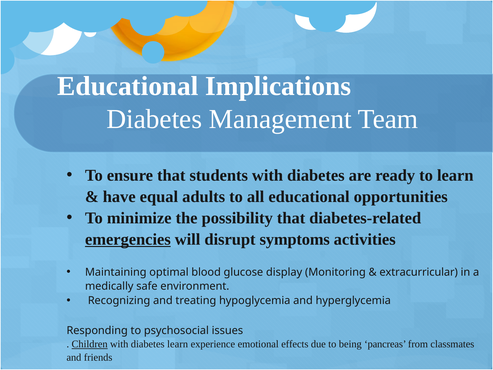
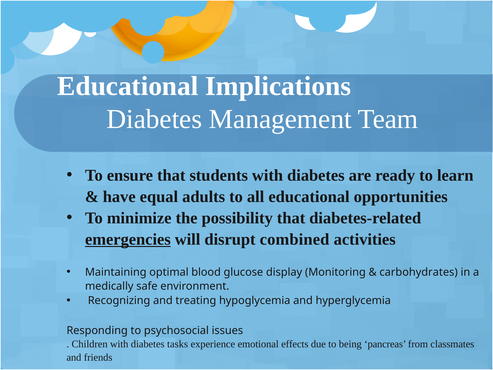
symptoms: symptoms -> combined
extracurricular: extracurricular -> carbohydrates
Children underline: present -> none
diabetes learn: learn -> tasks
